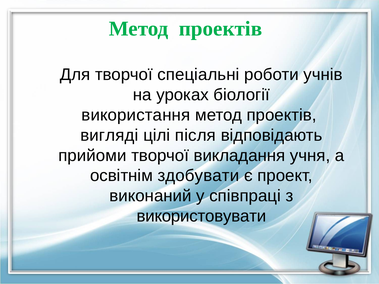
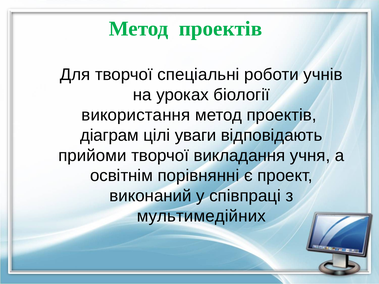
вигляді: вигляді -> діаграм
після: після -> уваги
здобувати: здобувати -> порівнянні
використовувати: використовувати -> мультимедійних
